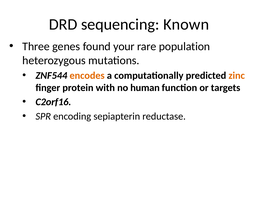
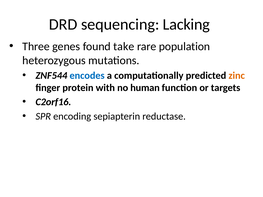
Known: Known -> Lacking
your: your -> take
encodes colour: orange -> blue
